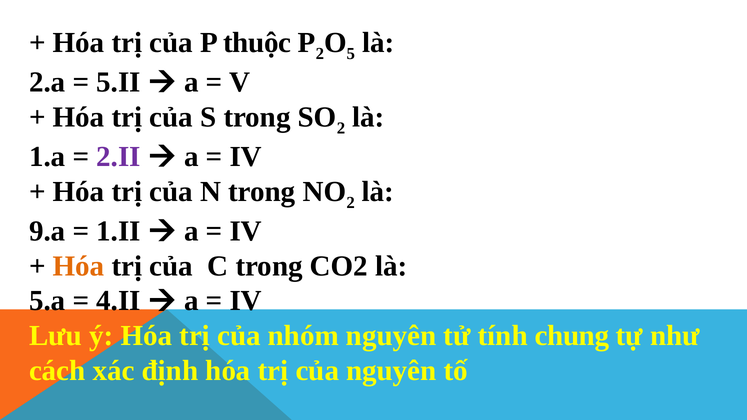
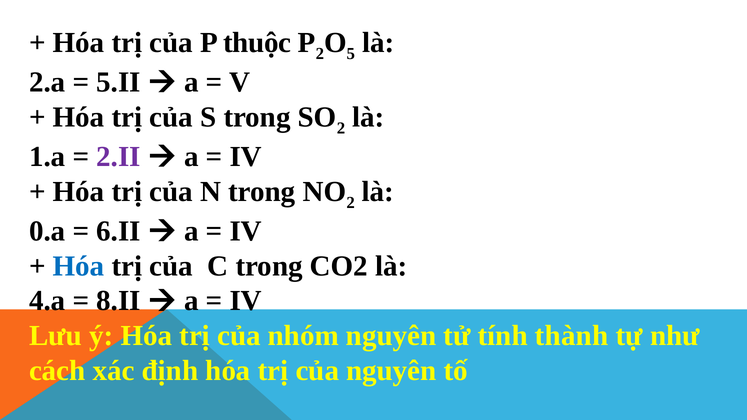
9.a: 9.a -> 0.a
1.II: 1.II -> 6.II
Hóa at (79, 266) colour: orange -> blue
5.a: 5.a -> 4.a
4.II: 4.II -> 8.II
chung: chung -> thành
